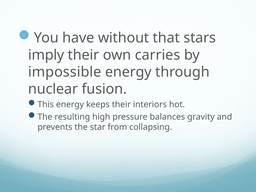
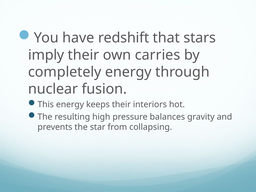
without: without -> redshift
impossible: impossible -> completely
